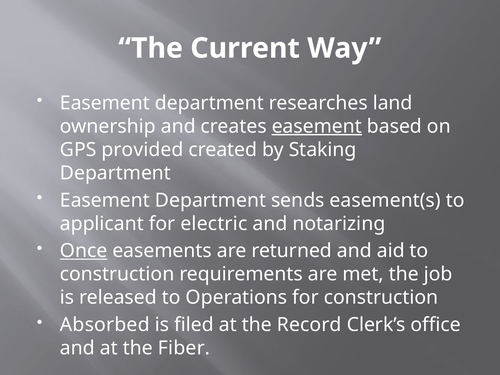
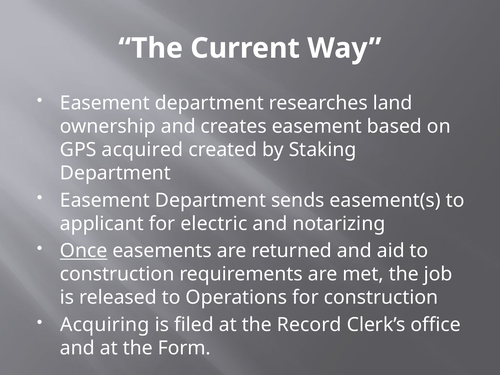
easement at (317, 126) underline: present -> none
provided: provided -> acquired
Absorbed: Absorbed -> Acquiring
Fiber: Fiber -> Form
